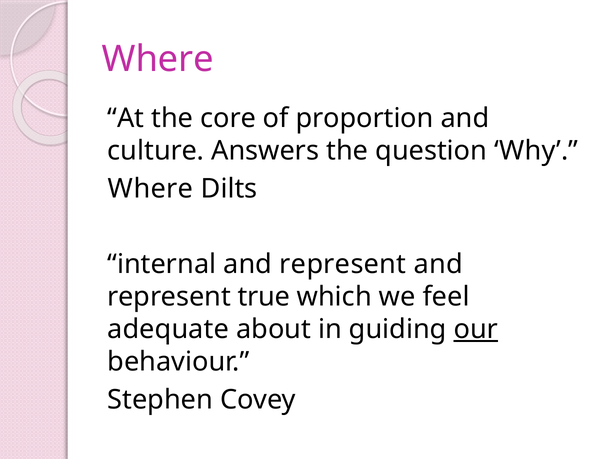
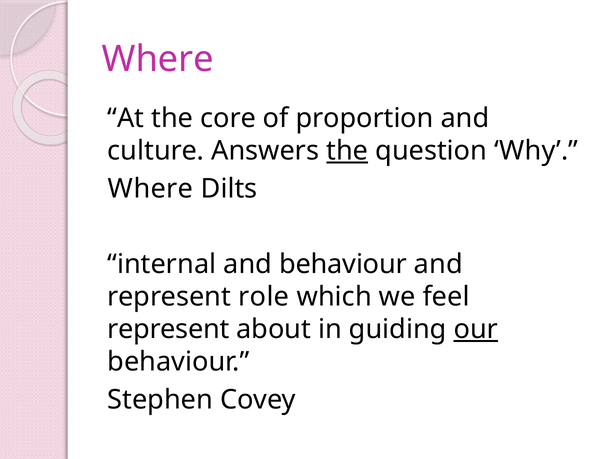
the at (347, 151) underline: none -> present
internal and represent: represent -> behaviour
true: true -> role
adequate at (168, 329): adequate -> represent
